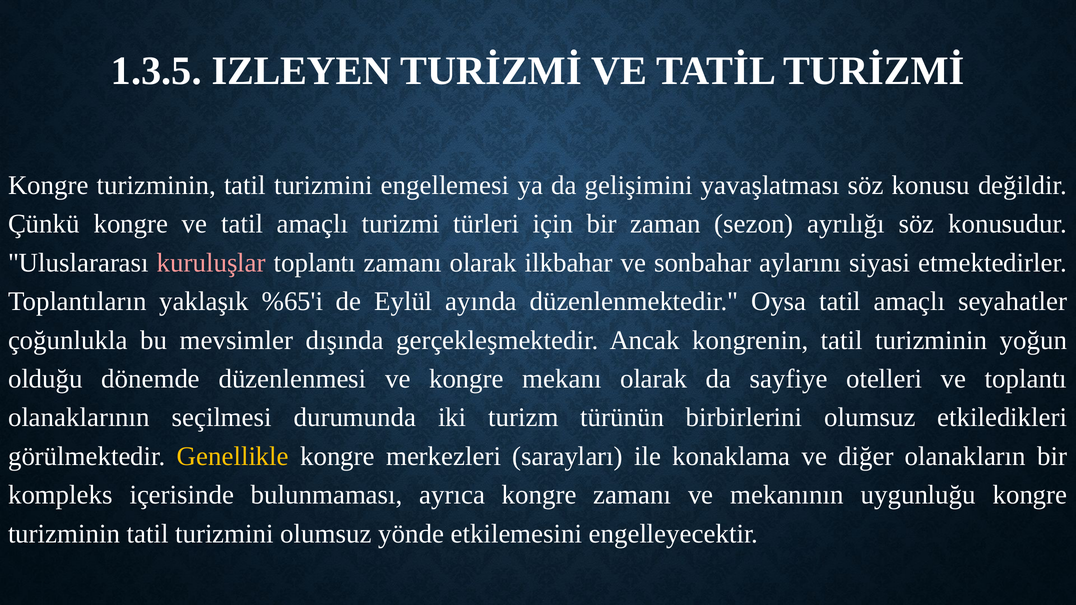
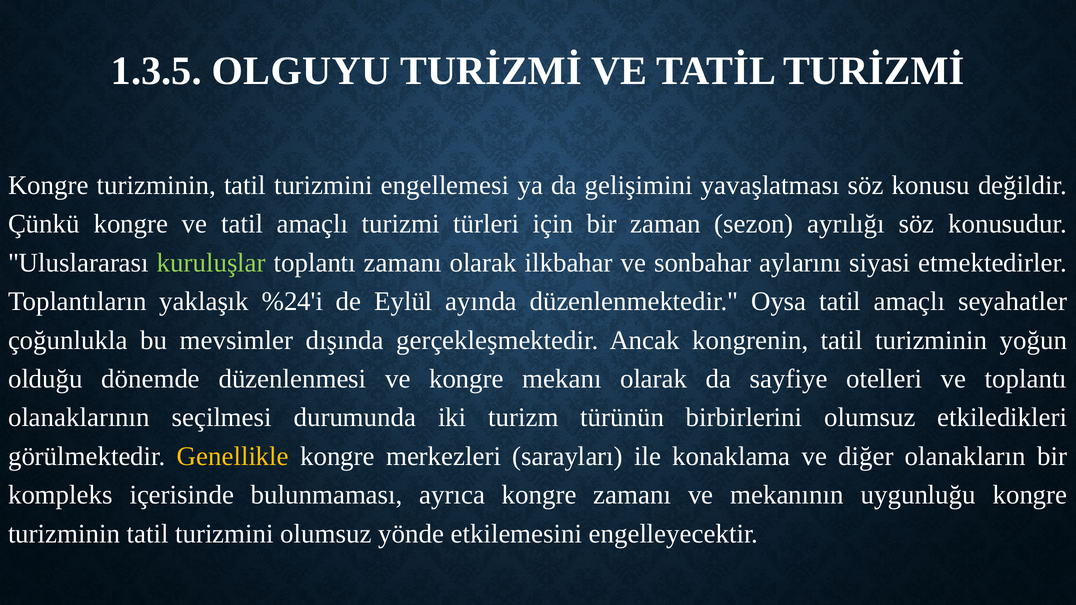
IZLEYEN: IZLEYEN -> OLGUYU
kuruluşlar colour: pink -> light green
%65'i: %65'i -> %24'i
